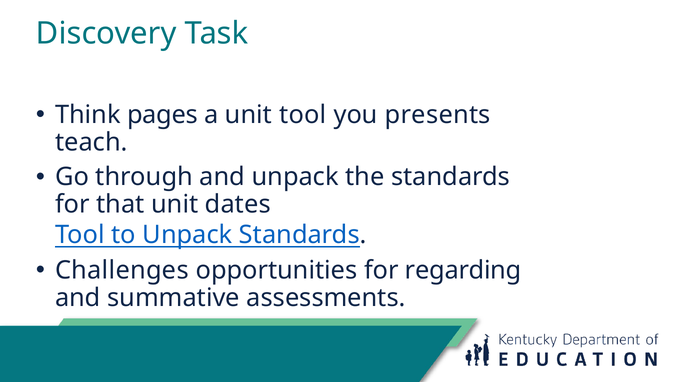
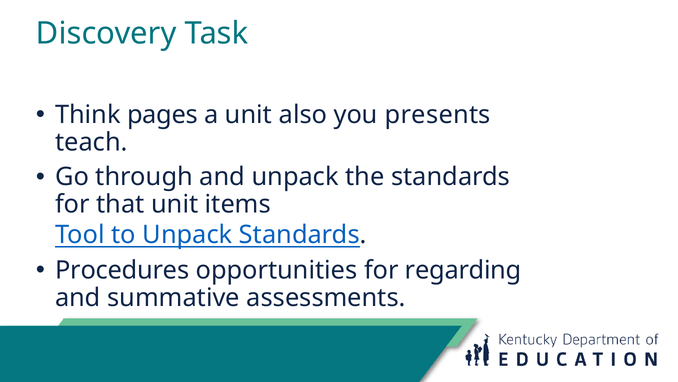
unit tool: tool -> also
dates: dates -> items
Challenges: Challenges -> Procedures
